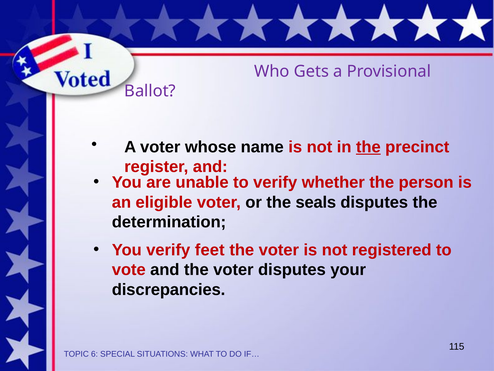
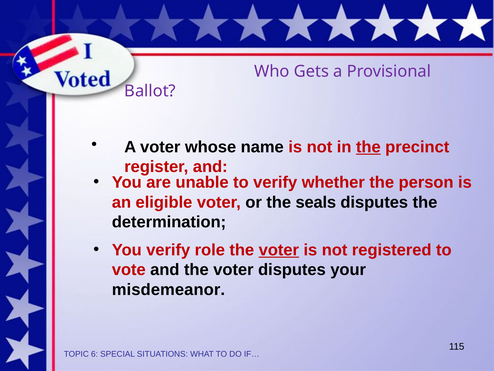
feet: feet -> role
voter at (279, 250) underline: none -> present
discrepancies: discrepancies -> misdemeanor
